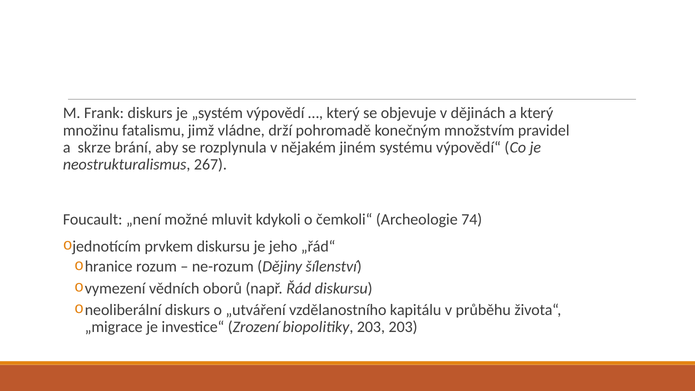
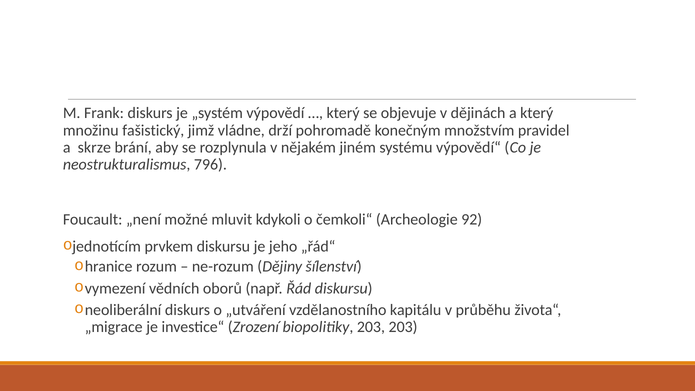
fatalismu: fatalismu -> fašistický
267: 267 -> 796
74: 74 -> 92
